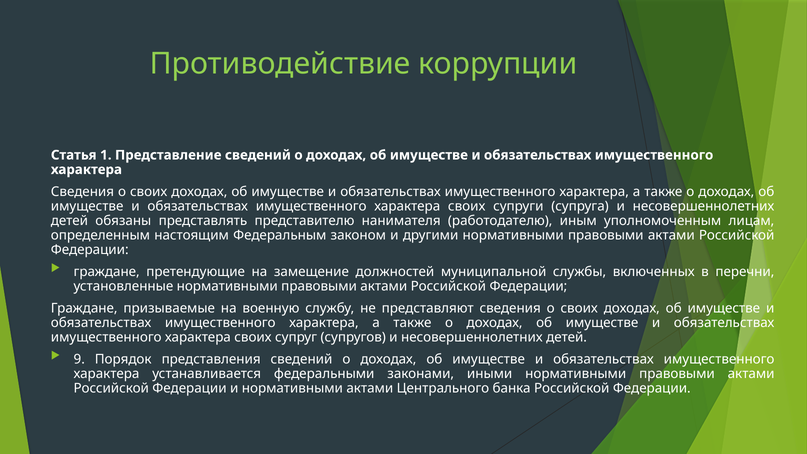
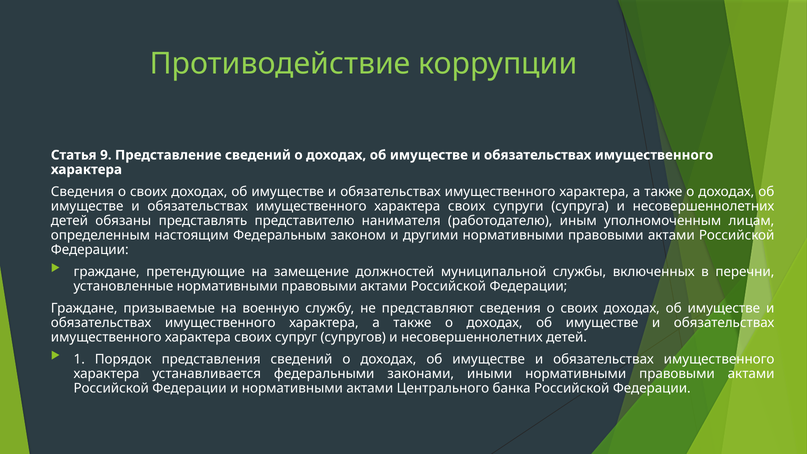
1: 1 -> 9
9: 9 -> 1
